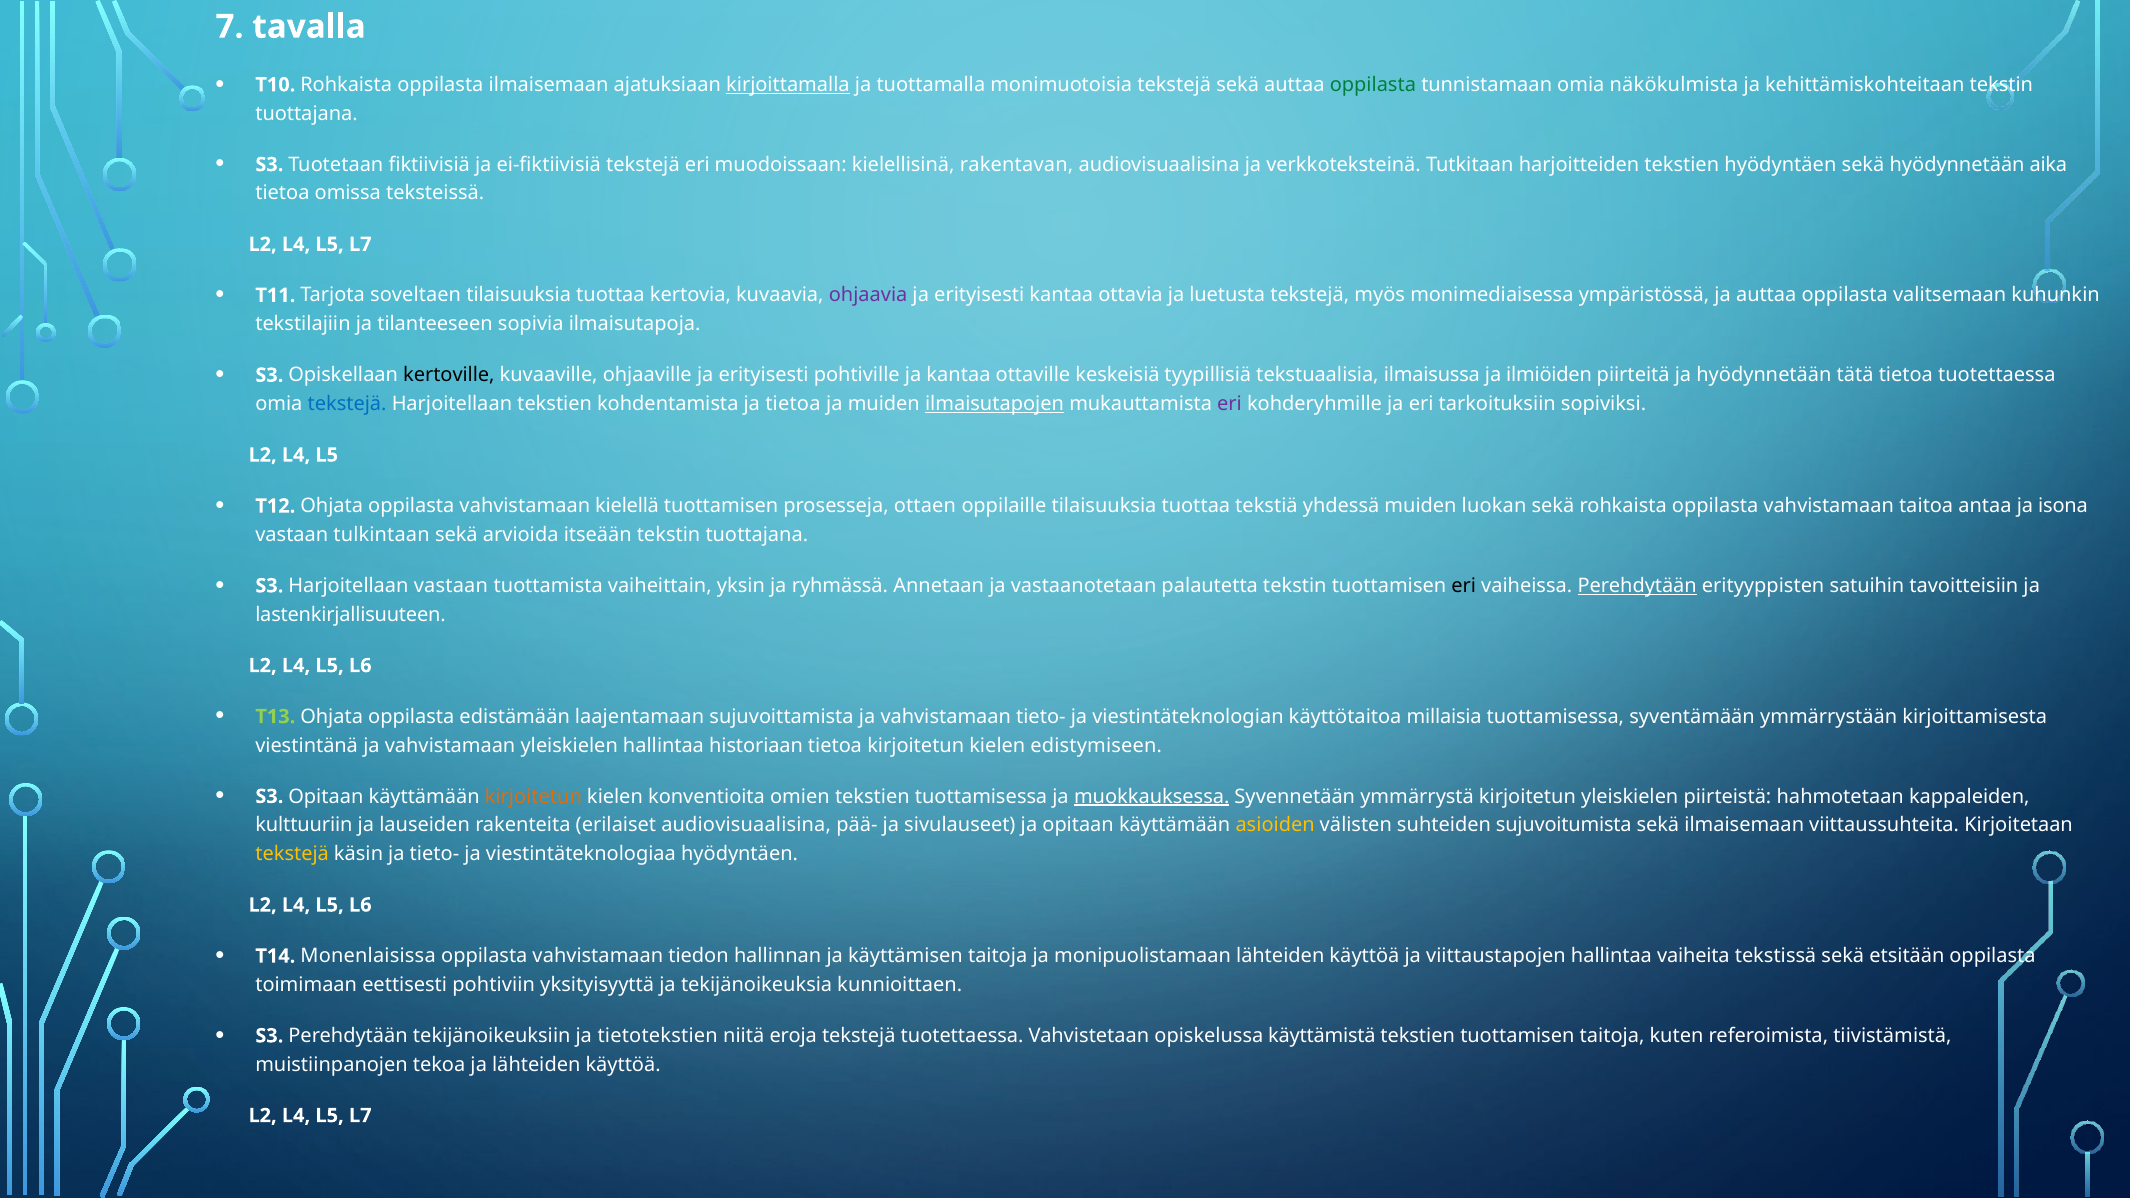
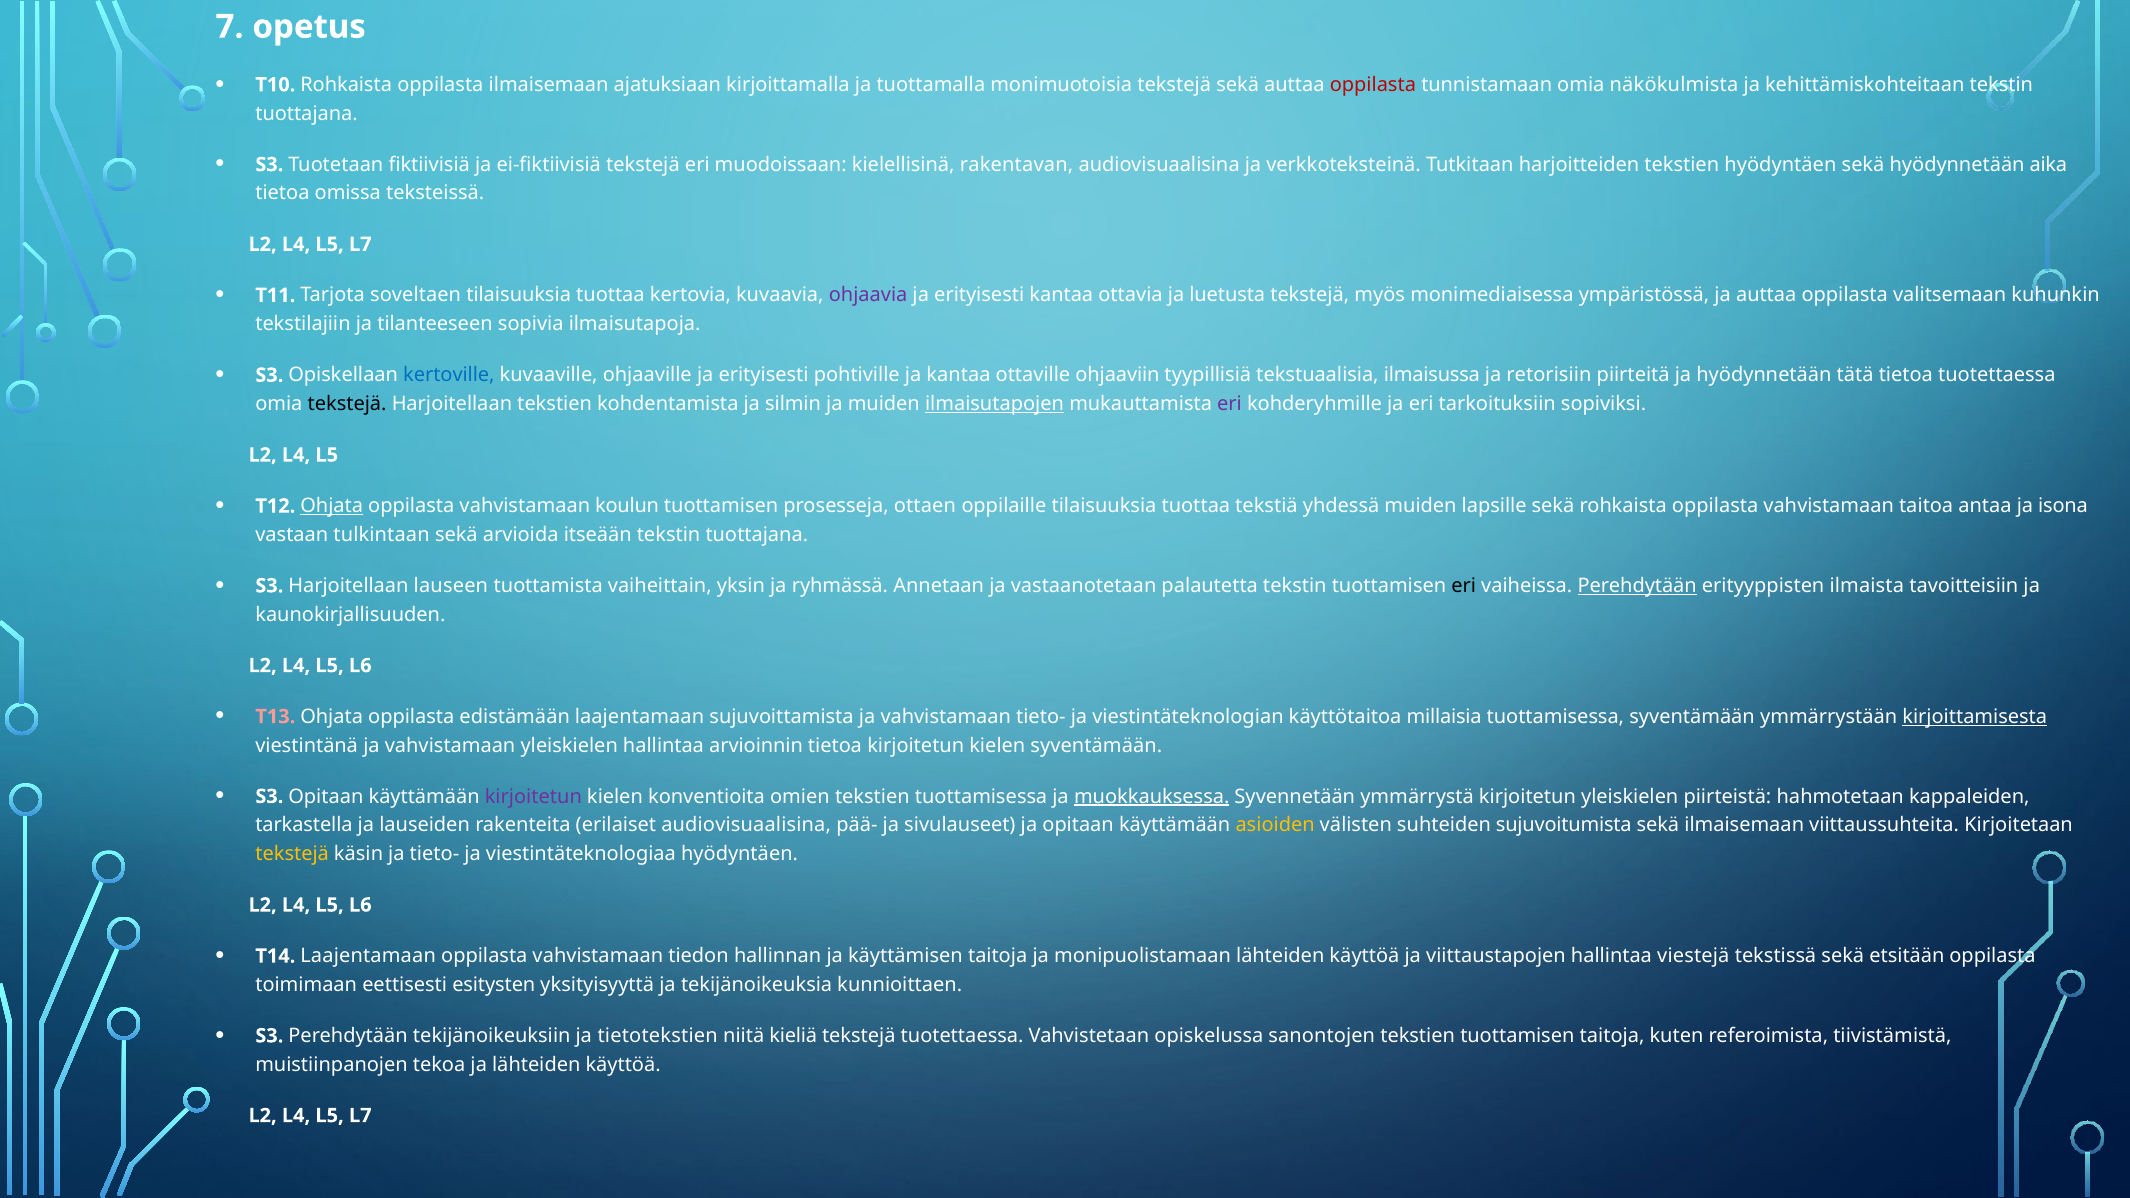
tavalla: tavalla -> opetus
kirjoittamalla underline: present -> none
oppilasta at (1373, 85) colour: green -> red
kertoville colour: black -> blue
keskeisiä: keskeisiä -> ohjaaviin
ilmiöiden: ilmiöiden -> retorisiin
tekstejä at (347, 404) colour: blue -> black
ja tietoa: tietoa -> silmin
Ohjata at (332, 506) underline: none -> present
kielellä: kielellä -> koulun
luokan: luokan -> lapsille
Harjoitellaan vastaan: vastaan -> lauseen
satuihin: satuihin -> ilmaista
lastenkirjallisuuteen: lastenkirjallisuuteen -> kaunokirjallisuuden
T13 colour: light green -> pink
kirjoittamisesta underline: none -> present
historiaan: historiaan -> arvioinnin
kielen edistymiseen: edistymiseen -> syventämään
kirjoitetun at (533, 796) colour: orange -> purple
kulttuuriin: kulttuuriin -> tarkastella
T14 Monenlaisissa: Monenlaisissa -> Laajentamaan
vaiheita: vaiheita -> viestejä
pohtiviin: pohtiviin -> esitysten
eroja: eroja -> kieliä
käyttämistä: käyttämistä -> sanontojen
